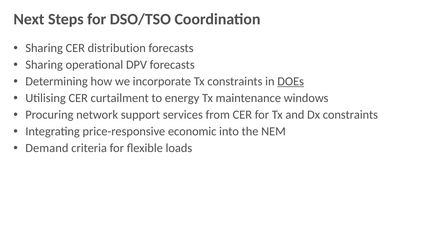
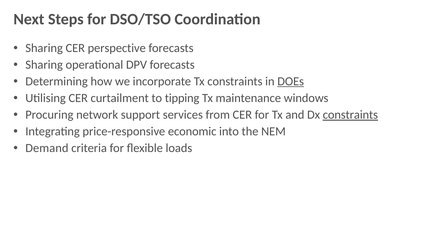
distribution: distribution -> perspective
energy: energy -> tipping
constraints at (350, 115) underline: none -> present
